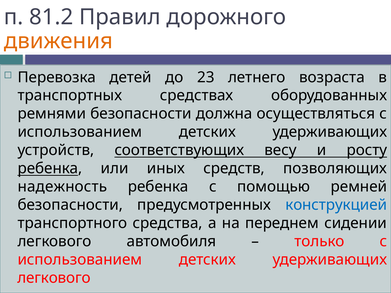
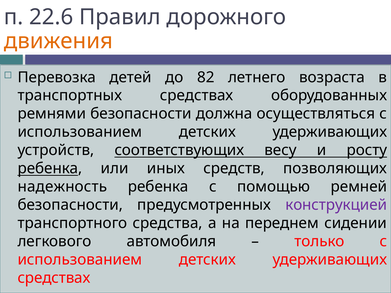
81.2: 81.2 -> 22.6
23: 23 -> 82
конструкцией colour: blue -> purple
легкового at (54, 278): легкового -> средствах
